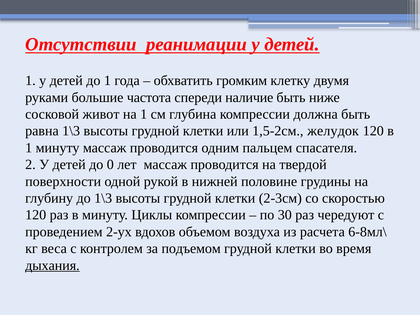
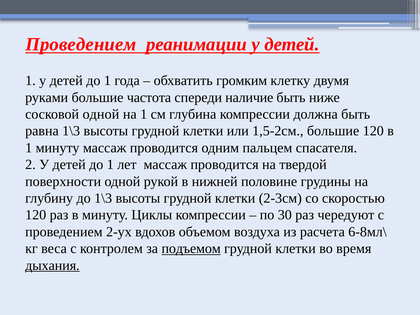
Отсутствии at (81, 45): Отсутствии -> Проведением
сосковой живот: живот -> одной
1,5-2см желудок: желудок -> большие
0 at (110, 165): 0 -> 1
подъемом underline: none -> present
